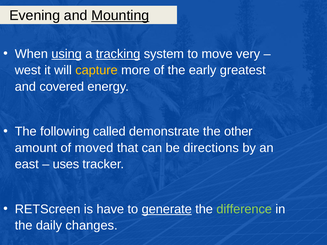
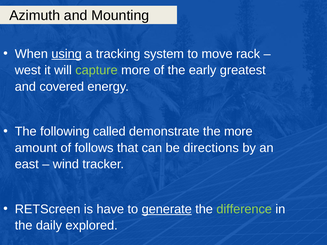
Evening: Evening -> Azimuth
Mounting underline: present -> none
tracking underline: present -> none
very: very -> rack
capture colour: yellow -> light green
the other: other -> more
moved: moved -> follows
uses: uses -> wind
changes: changes -> explored
